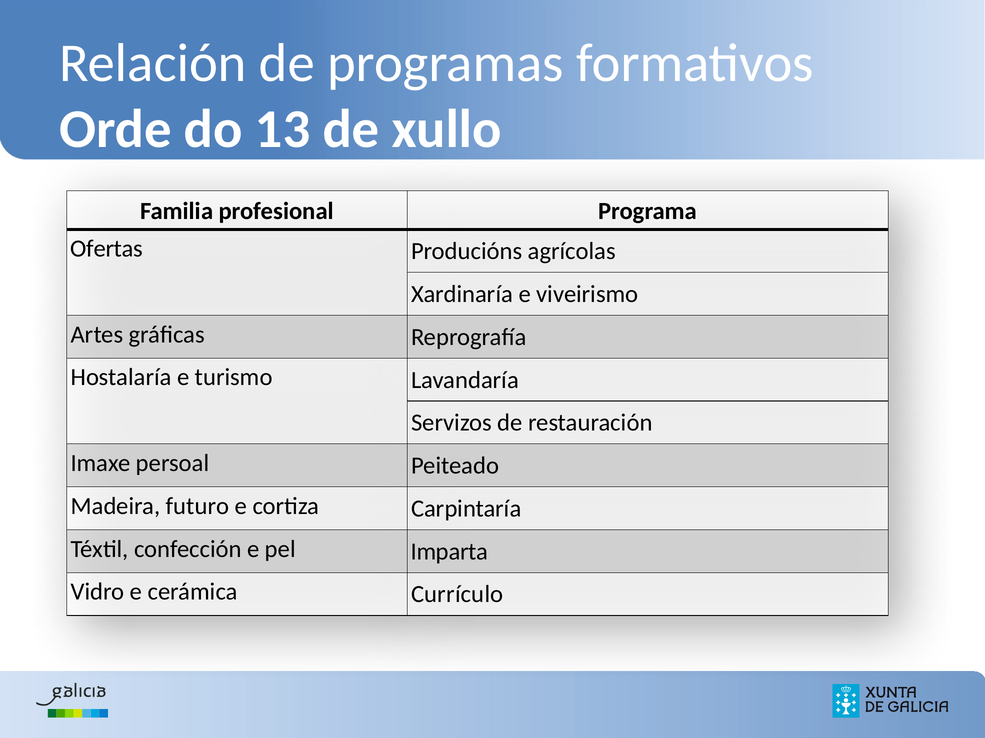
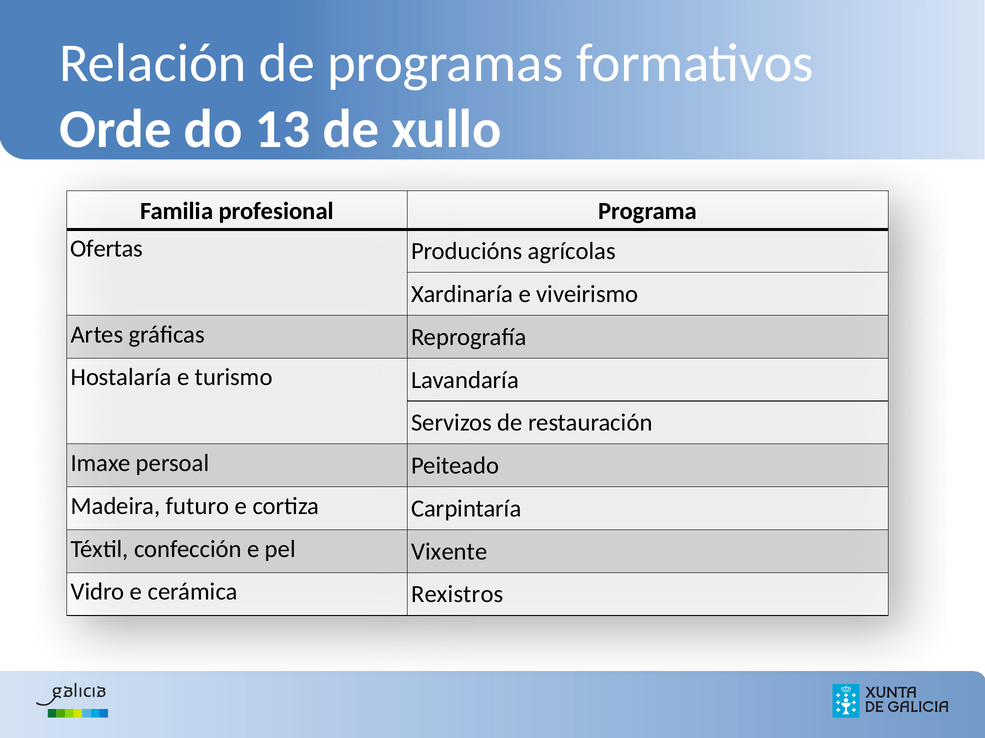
Imparta: Imparta -> Vixente
Currículo: Currículo -> Rexistros
